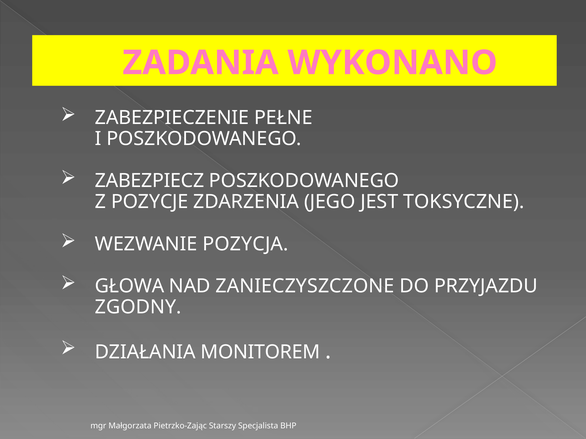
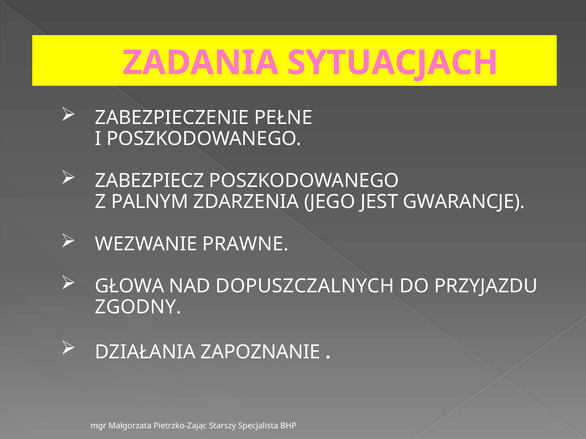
WYKONANO: WYKONANO -> SYTUACJACH
POZYCJE: POZYCJE -> PALNYM
TOKSYCZNE: TOKSYCZNE -> GWARANCJE
POZYCJA: POZYCJA -> PRAWNE
ZANIECZYSZCZONE: ZANIECZYSZCZONE -> DOPUSZCZALNYCH
MONITOREM: MONITOREM -> ZAPOZNANIE
